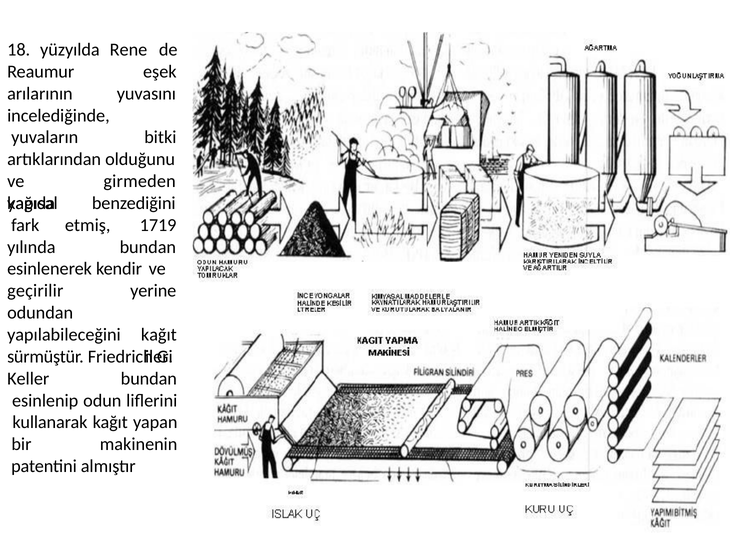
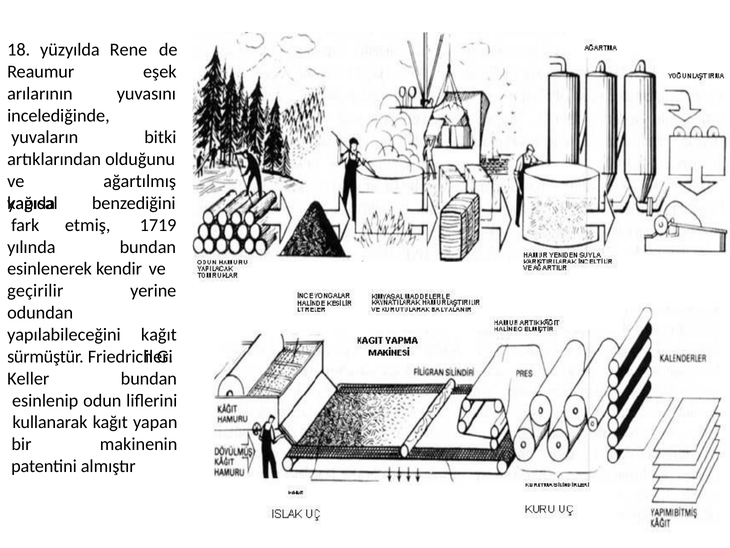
girmeden: girmeden -> ağartılmış
